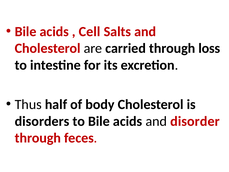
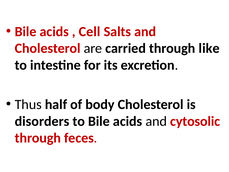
loss: loss -> like
disorder: disorder -> cytosolic
